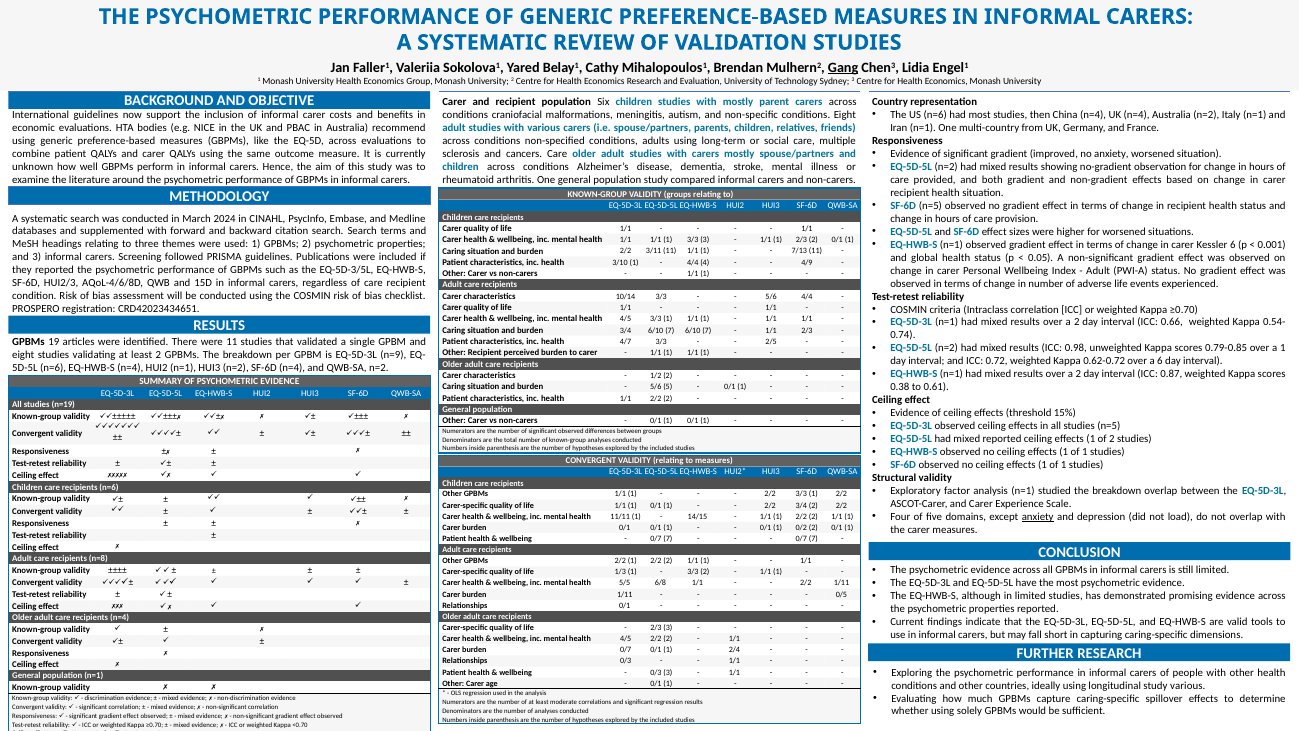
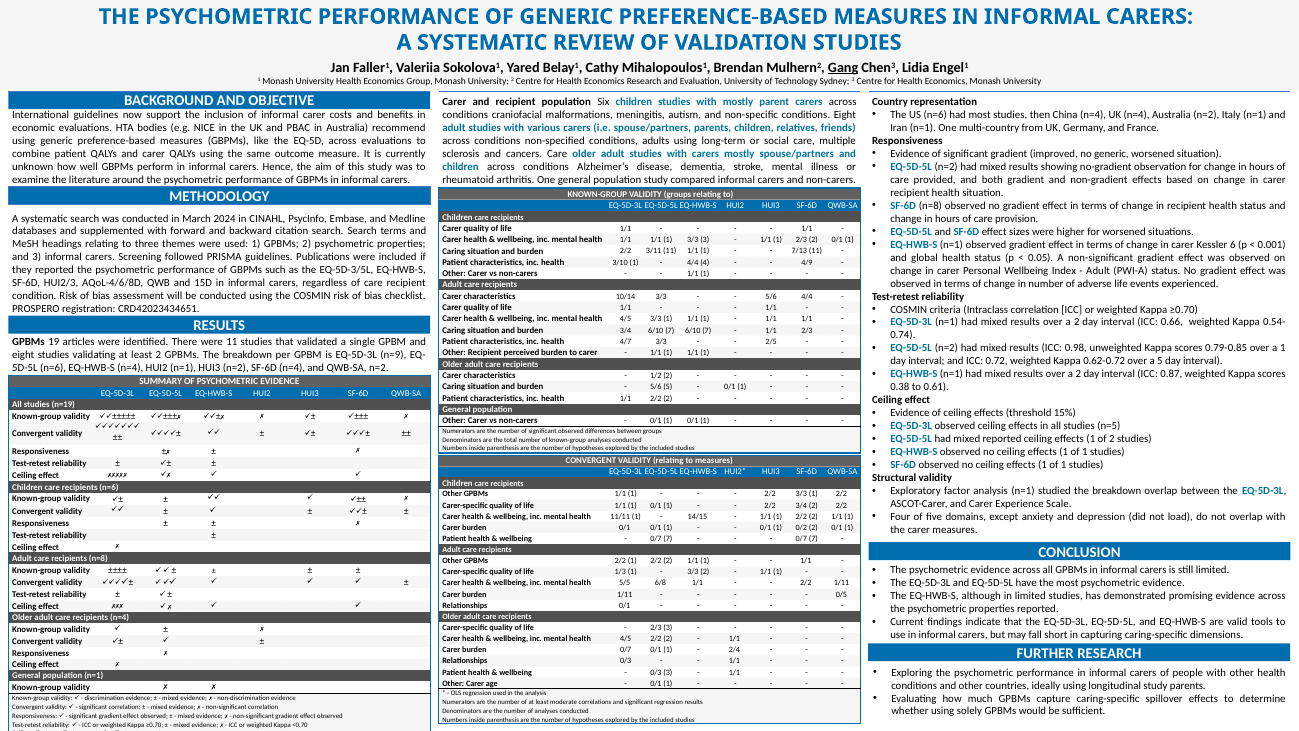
no anxiety: anxiety -> generic
SF-6D n=5: n=5 -> n=8
a 6: 6 -> 5
anxiety at (1038, 517) underline: present -> none
study various: various -> parents
